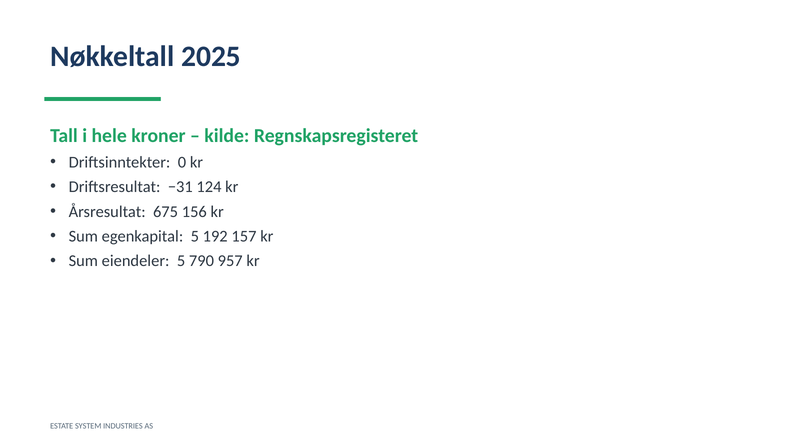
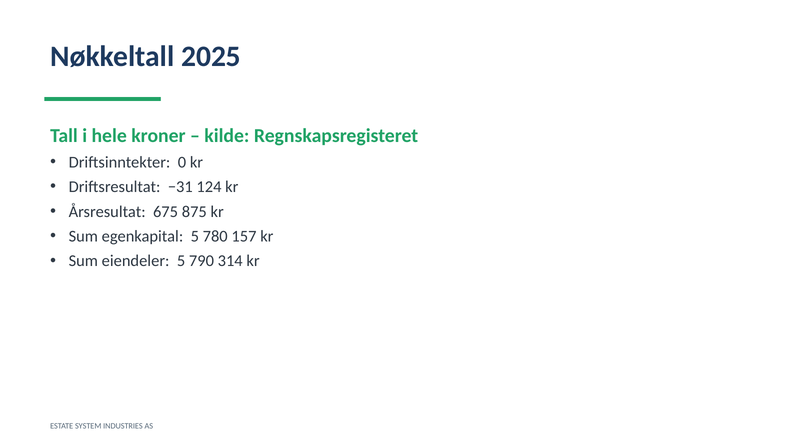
156: 156 -> 875
192: 192 -> 780
957: 957 -> 314
